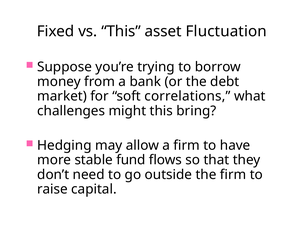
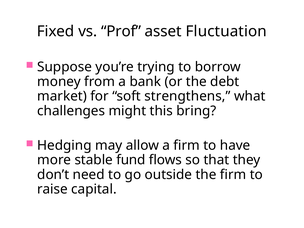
vs This: This -> Prof
correlations: correlations -> strengthens
